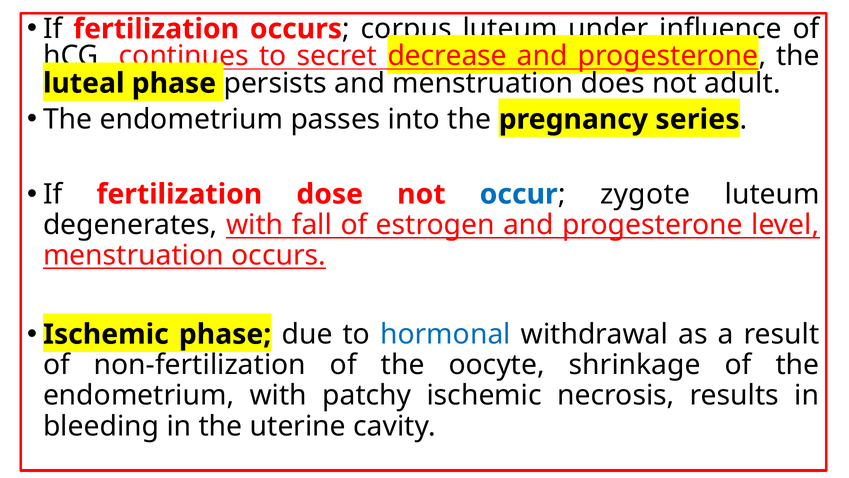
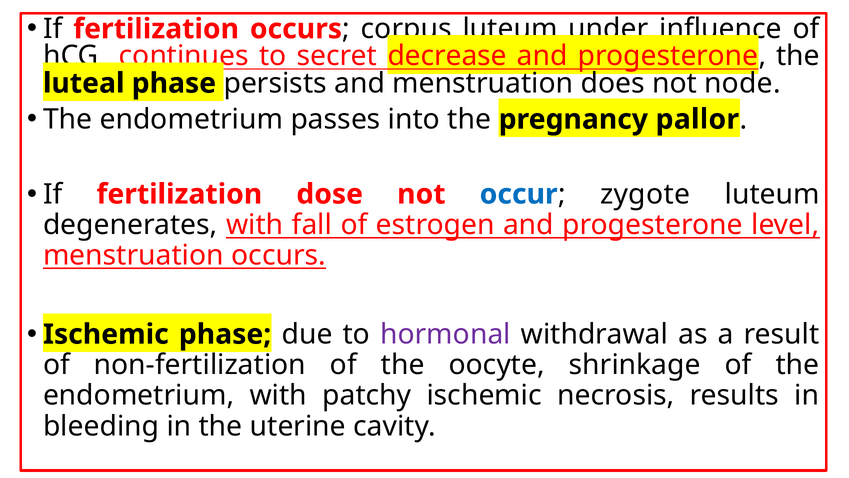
adult: adult -> node
series: series -> pallor
hormonal colour: blue -> purple
